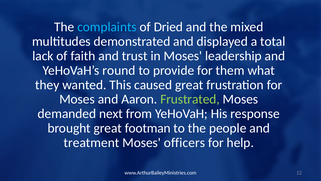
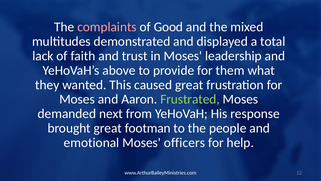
complaints colour: light blue -> pink
Dried: Dried -> Good
round: round -> above
treatment: treatment -> emotional
